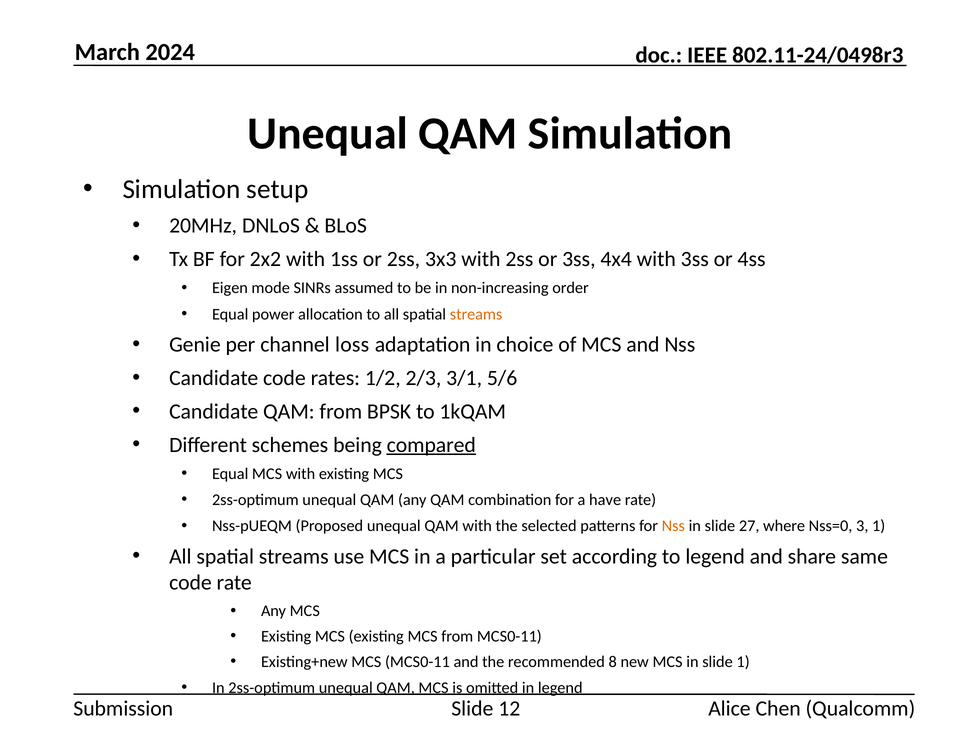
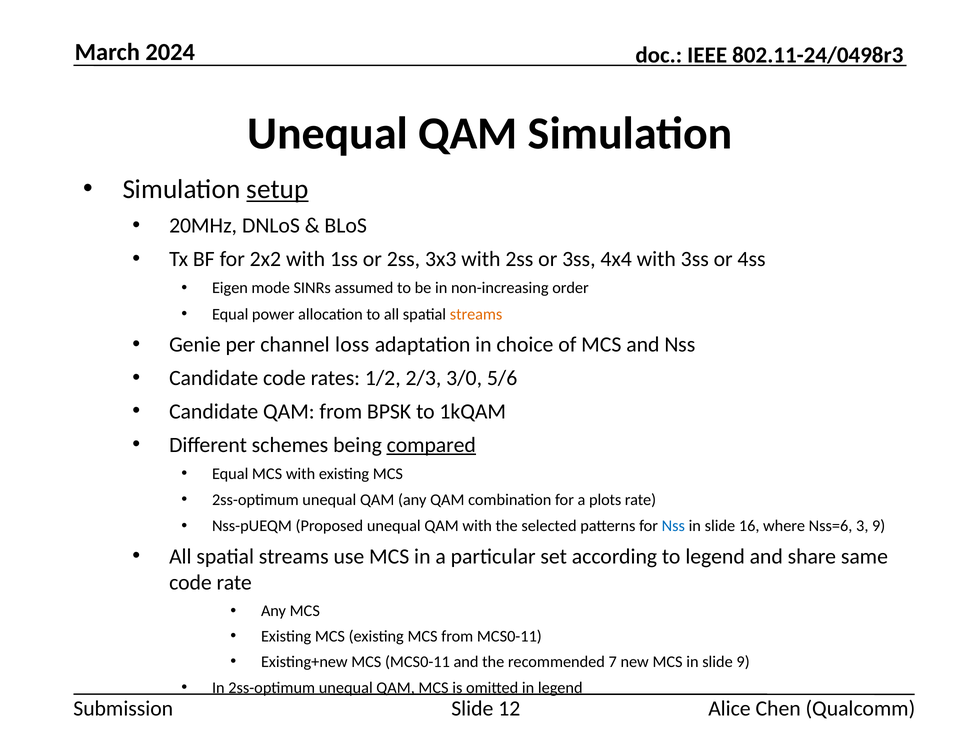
setup underline: none -> present
3/1: 3/1 -> 3/0
have: have -> plots
Nss at (673, 526) colour: orange -> blue
27: 27 -> 16
Nss=0: Nss=0 -> Nss=6
3 1: 1 -> 9
8: 8 -> 7
slide 1: 1 -> 9
